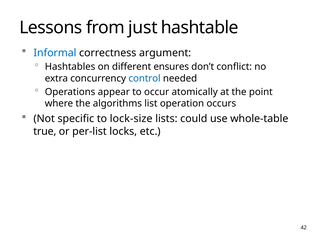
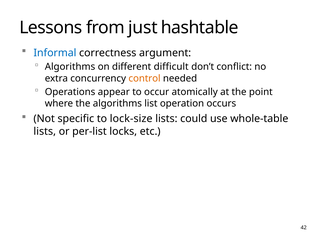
Hashtables at (70, 67): Hashtables -> Algorithms
ensures: ensures -> difficult
control colour: blue -> orange
true at (45, 131): true -> lists
